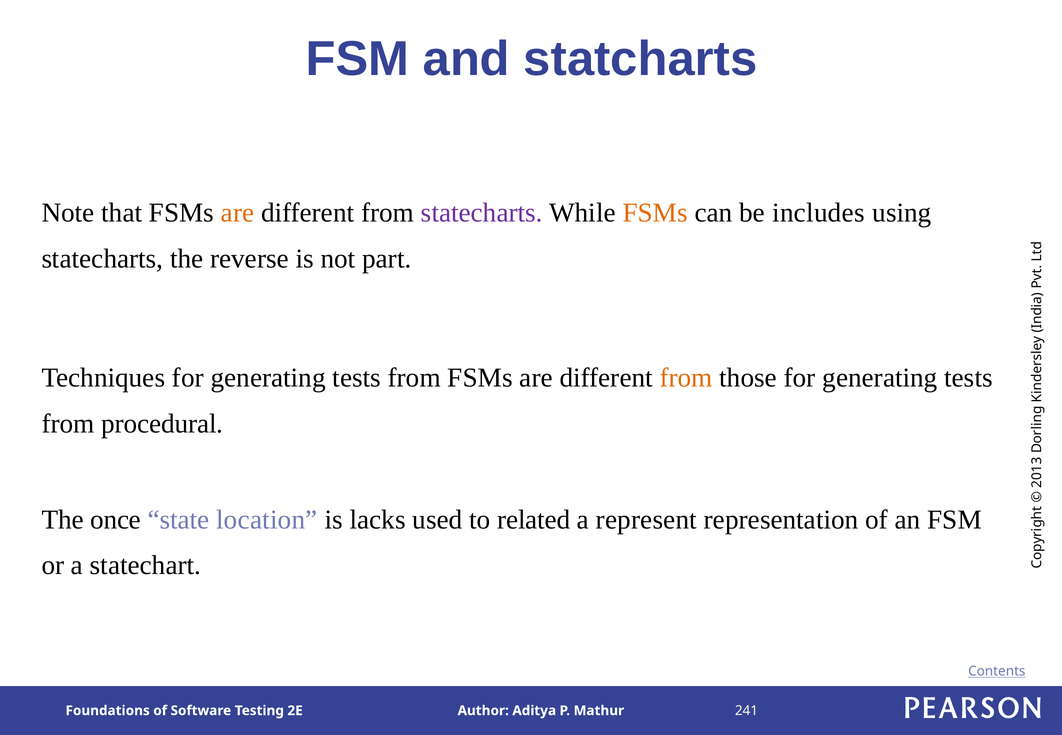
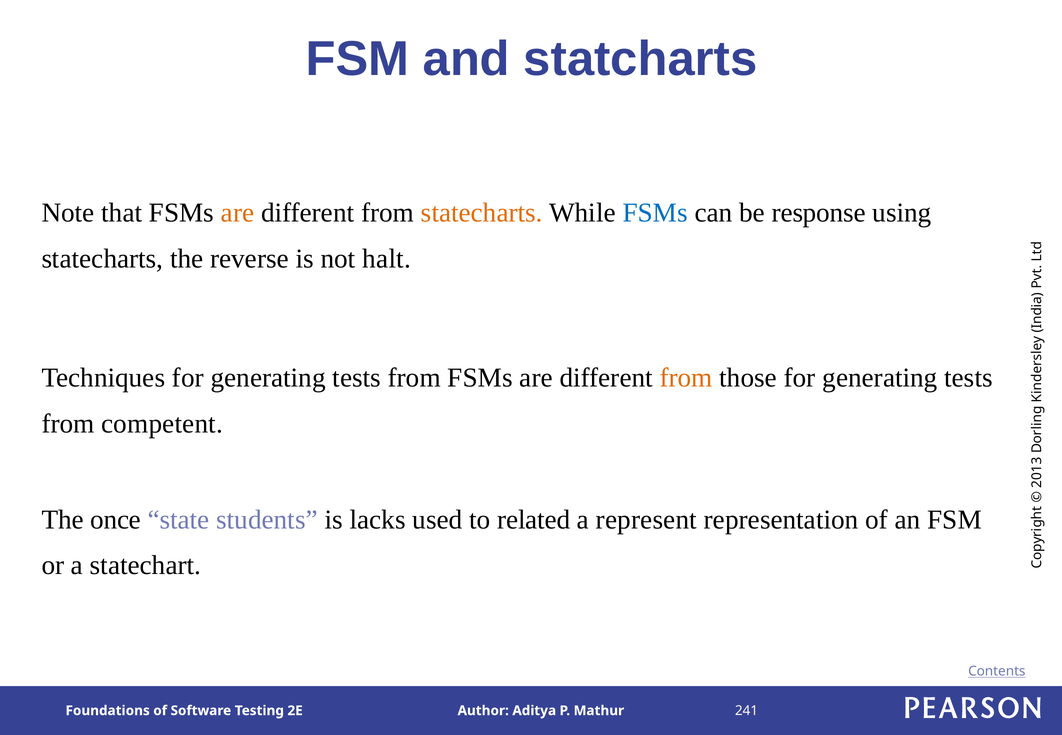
statecharts at (482, 213) colour: purple -> orange
FSMs at (655, 213) colour: orange -> blue
includes: includes -> response
part: part -> halt
procedural: procedural -> competent
location: location -> students
